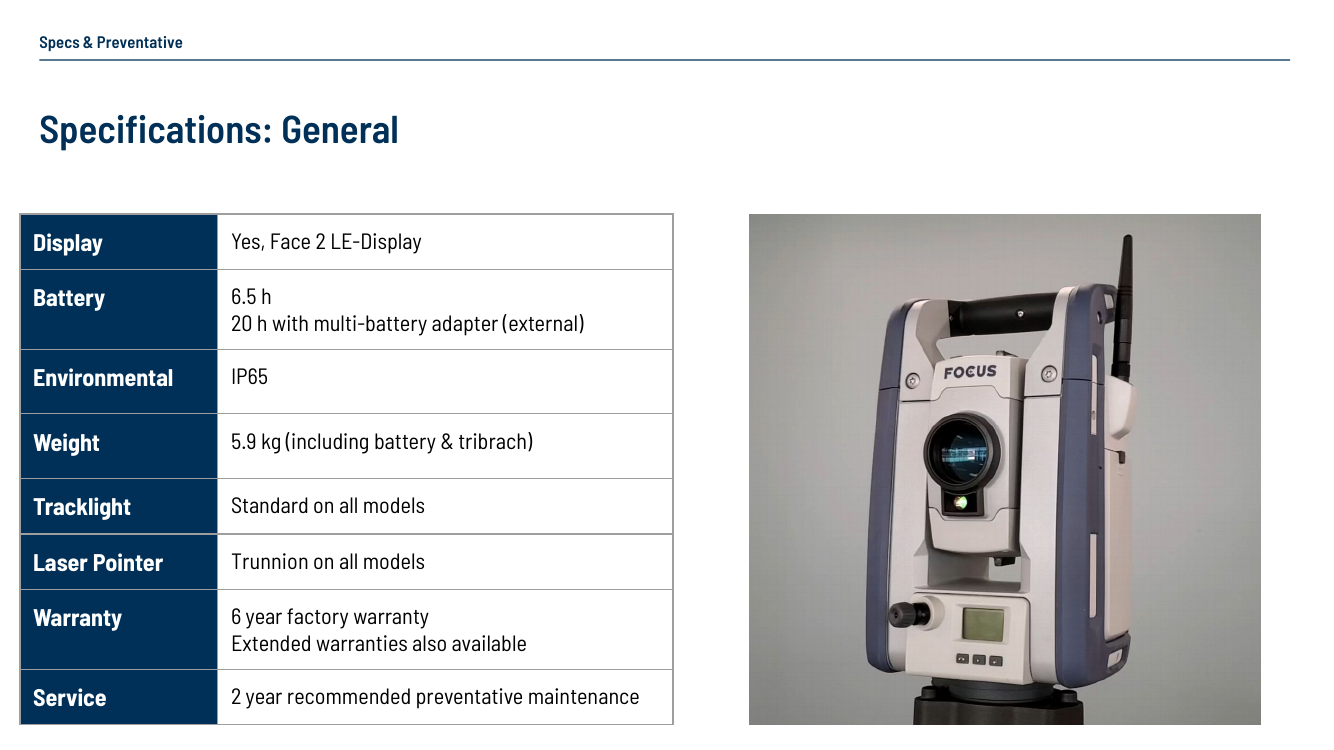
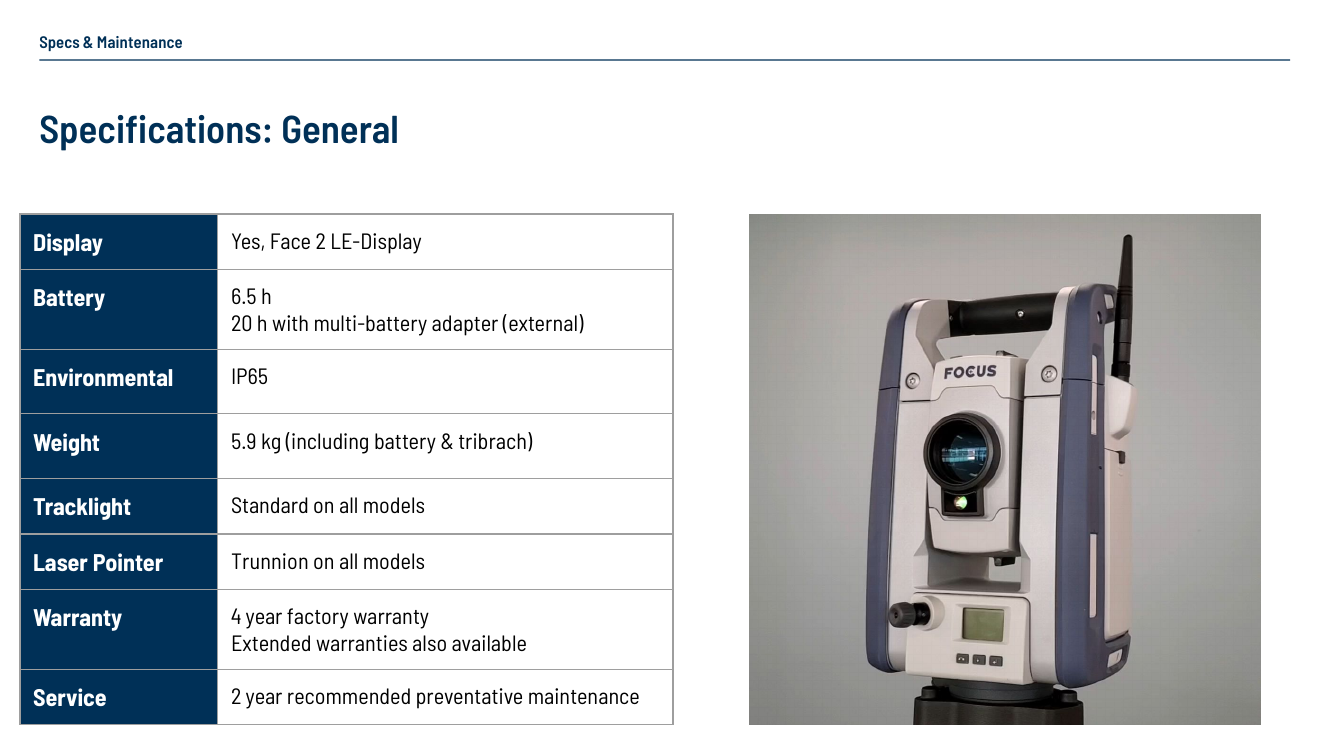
Preventative at (140, 43): Preventative -> Maintenance
6: 6 -> 4
